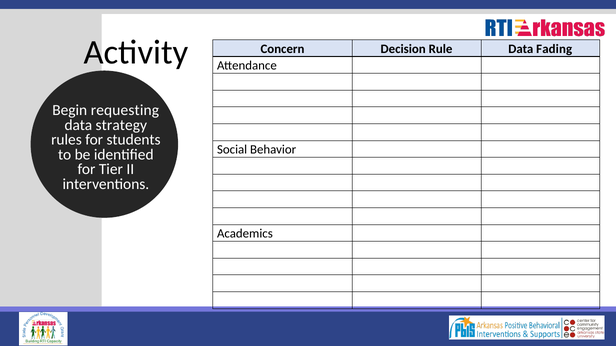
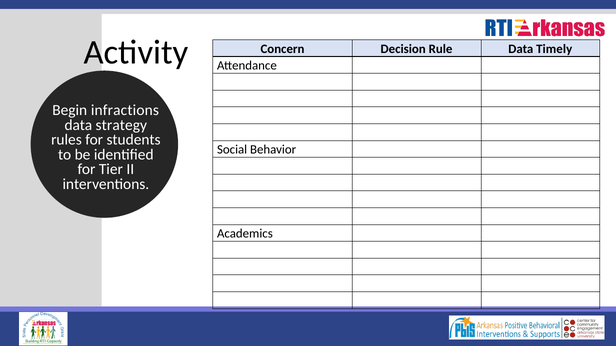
Fading: Fading -> Timely
requesting: requesting -> infractions
